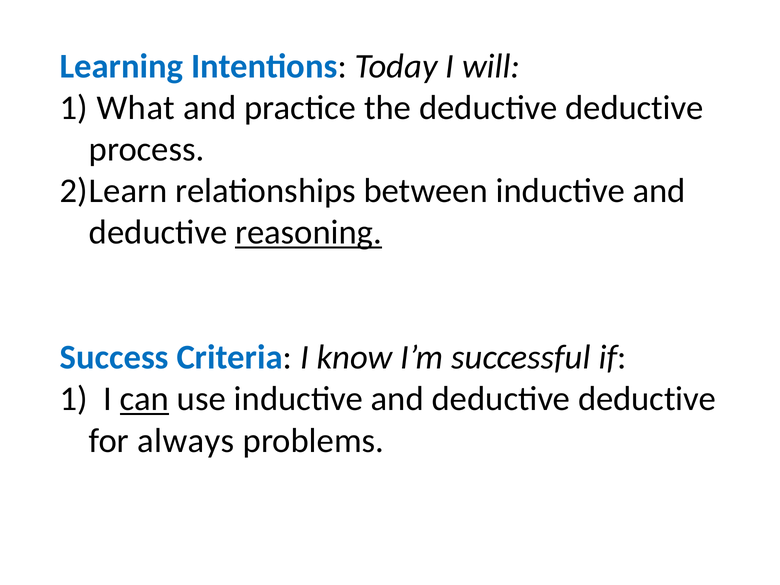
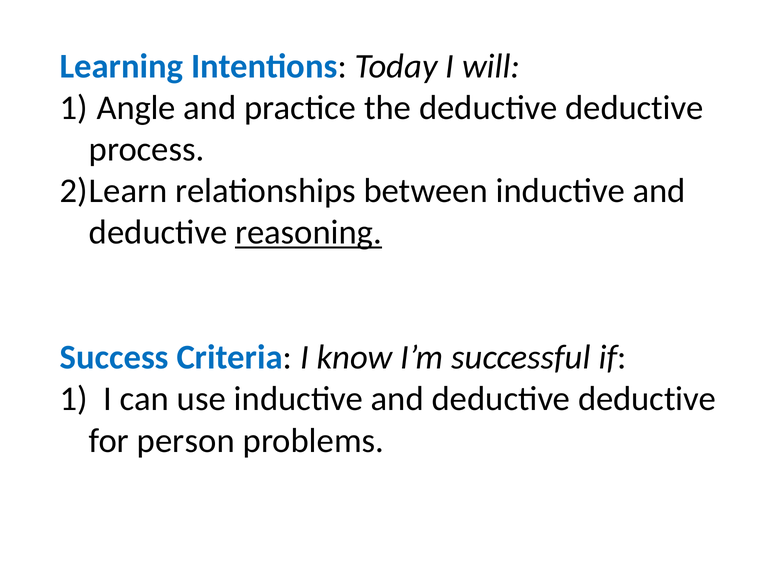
What: What -> Angle
can underline: present -> none
always: always -> person
